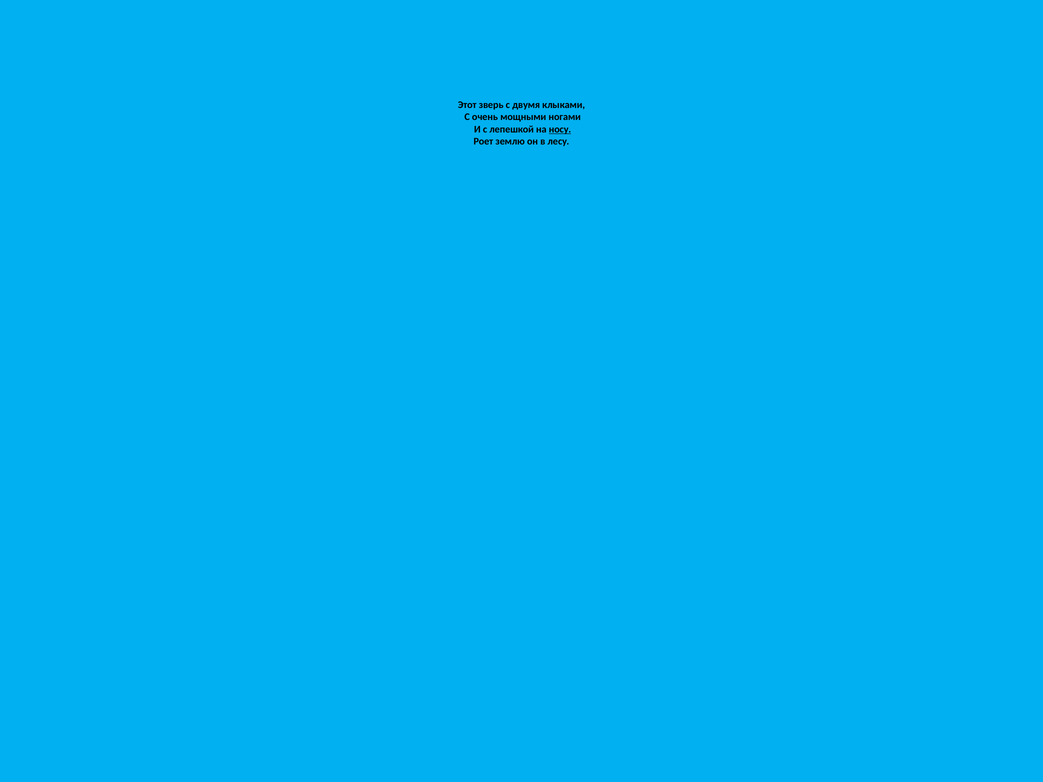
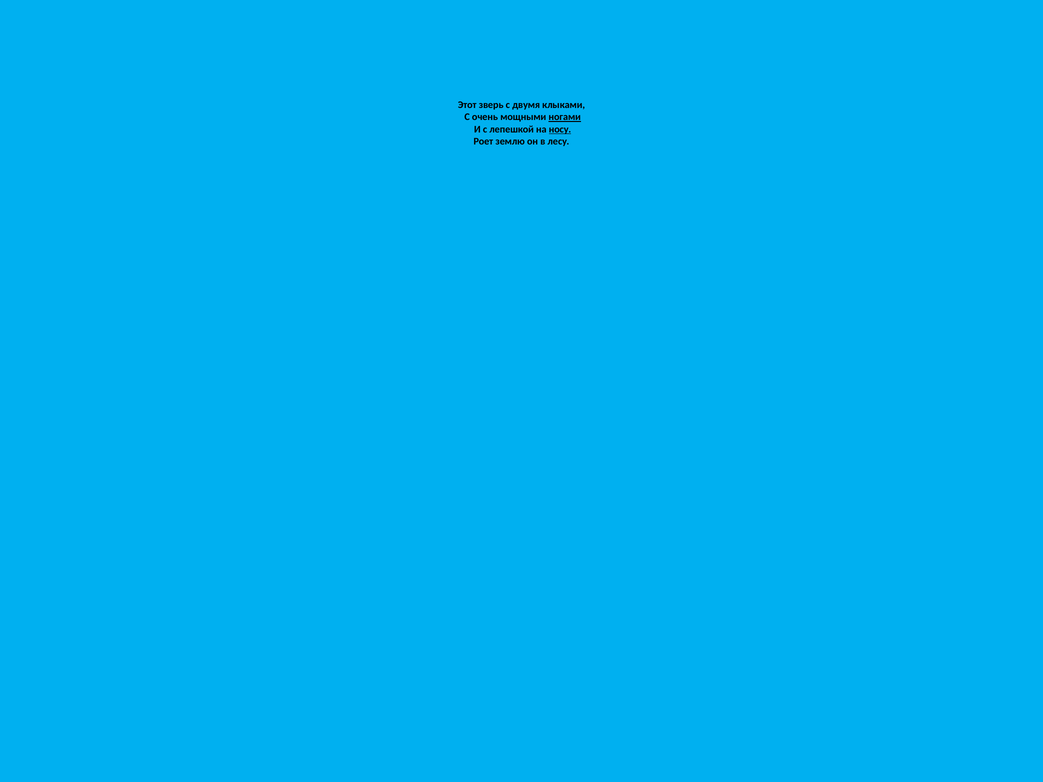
ногами underline: none -> present
